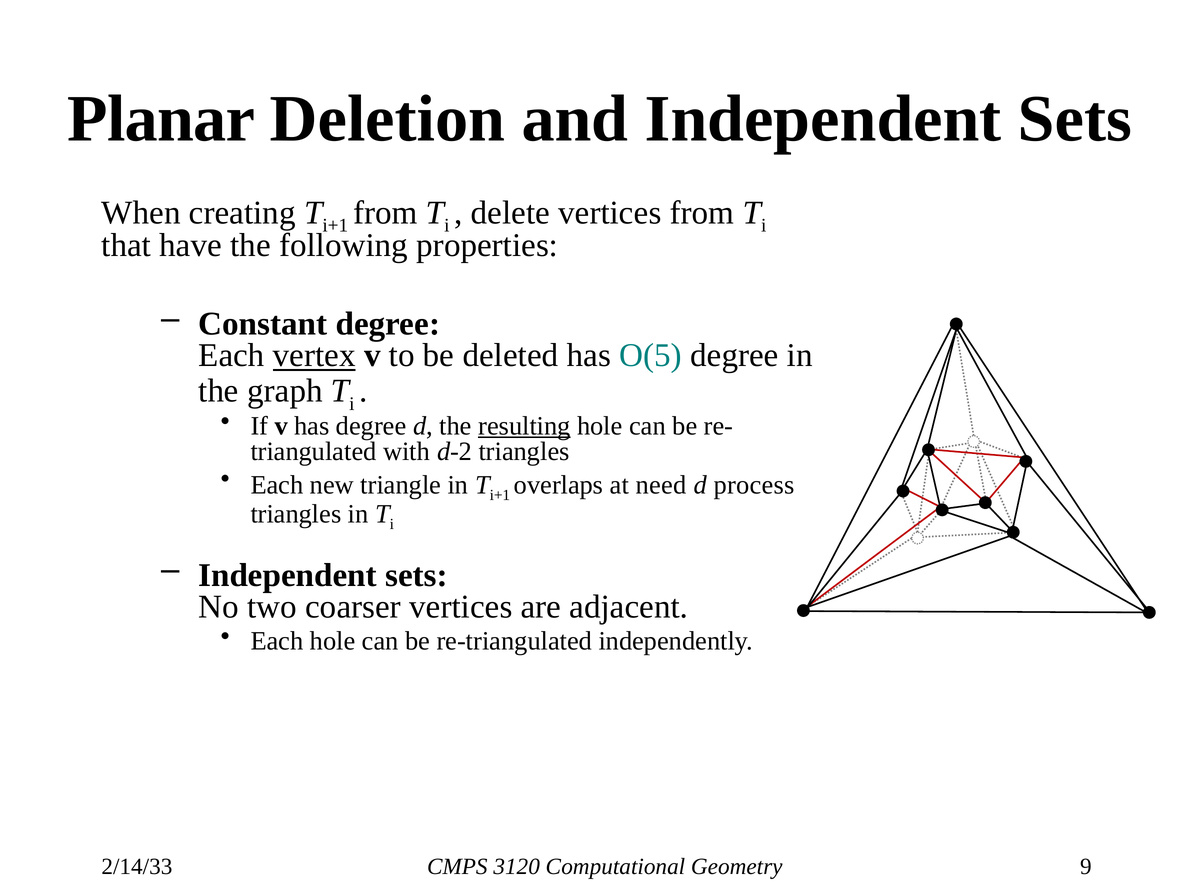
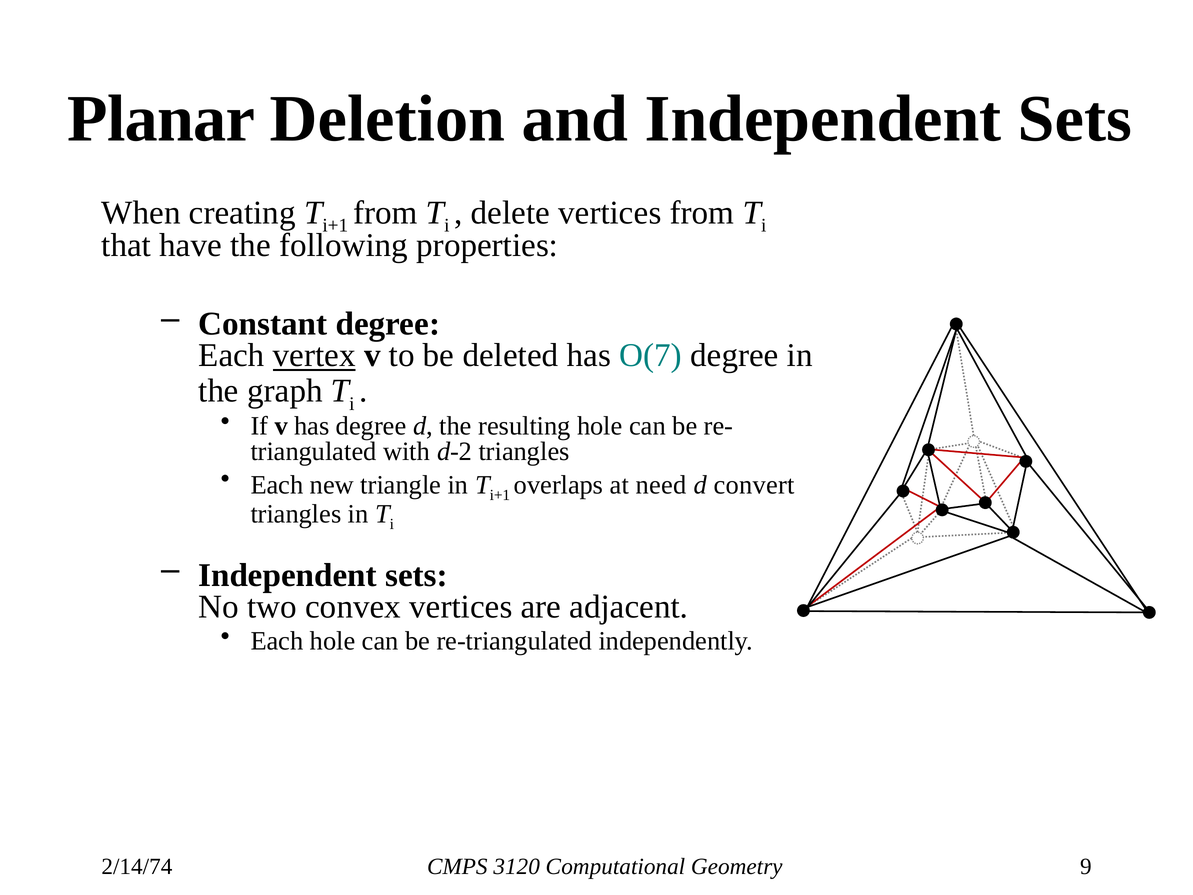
O(5: O(5 -> O(7
resulting underline: present -> none
process: process -> convert
coarser: coarser -> convex
2/14/33: 2/14/33 -> 2/14/74
